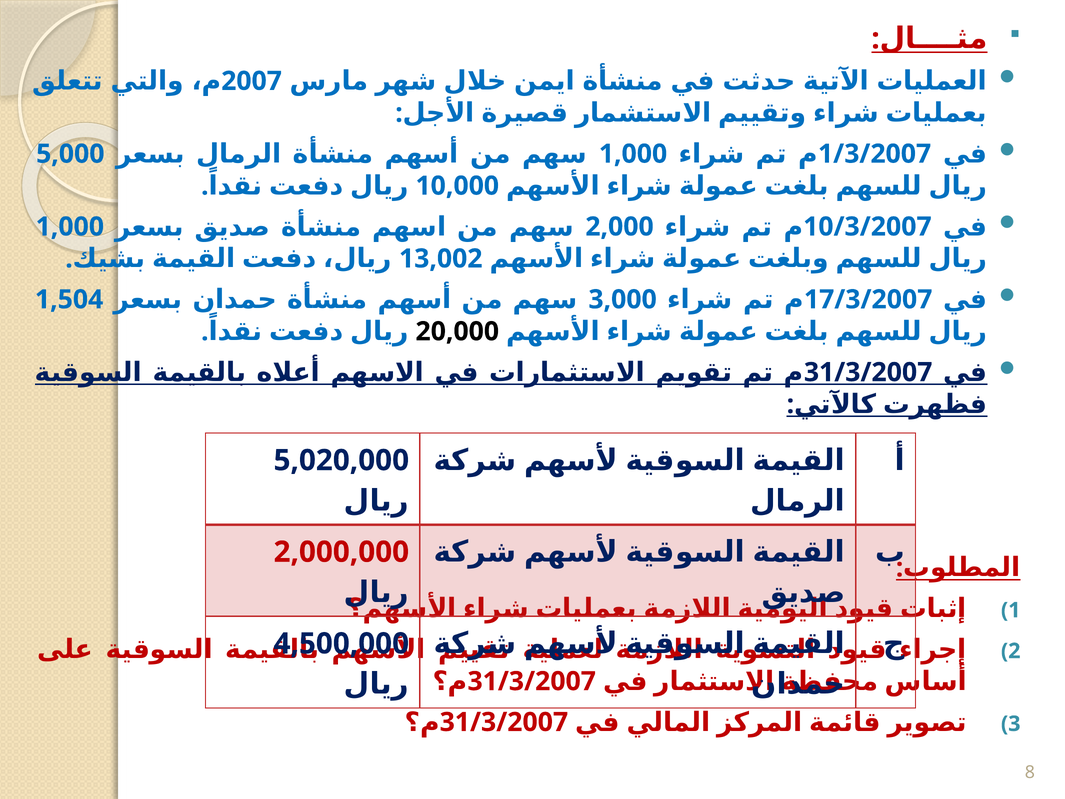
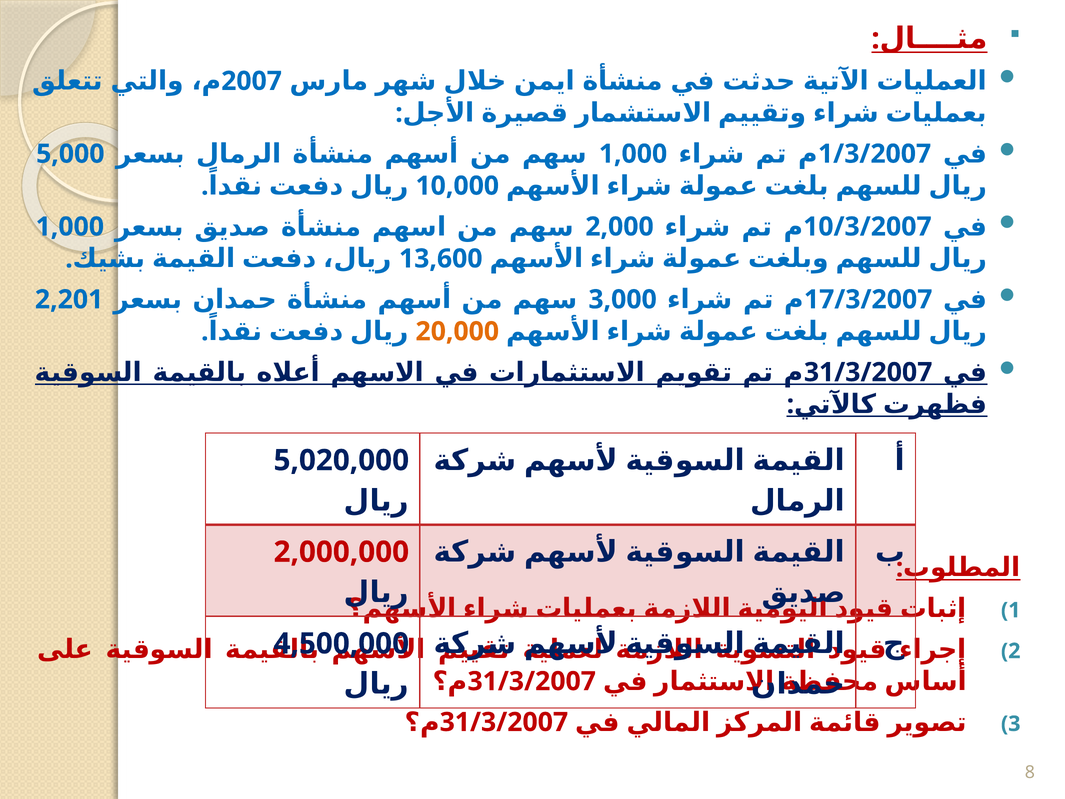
13,002: 13,002 -> 13,600
1,504: 1,504 -> 2,201
20,000 colour: black -> orange
